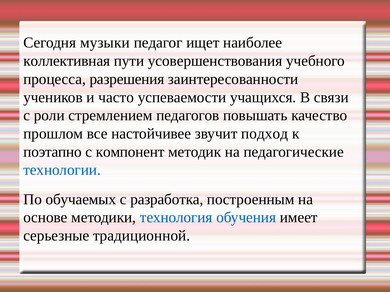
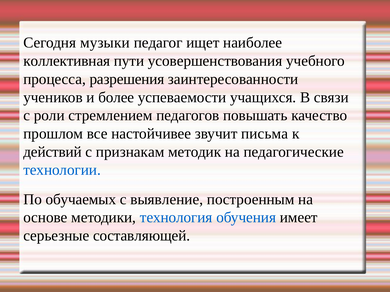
часто: часто -> более
подход: подход -> письма
поэтапно: поэтапно -> действий
компонент: компонент -> признакам
разработка: разработка -> выявление
традиционной: традиционной -> составляющей
